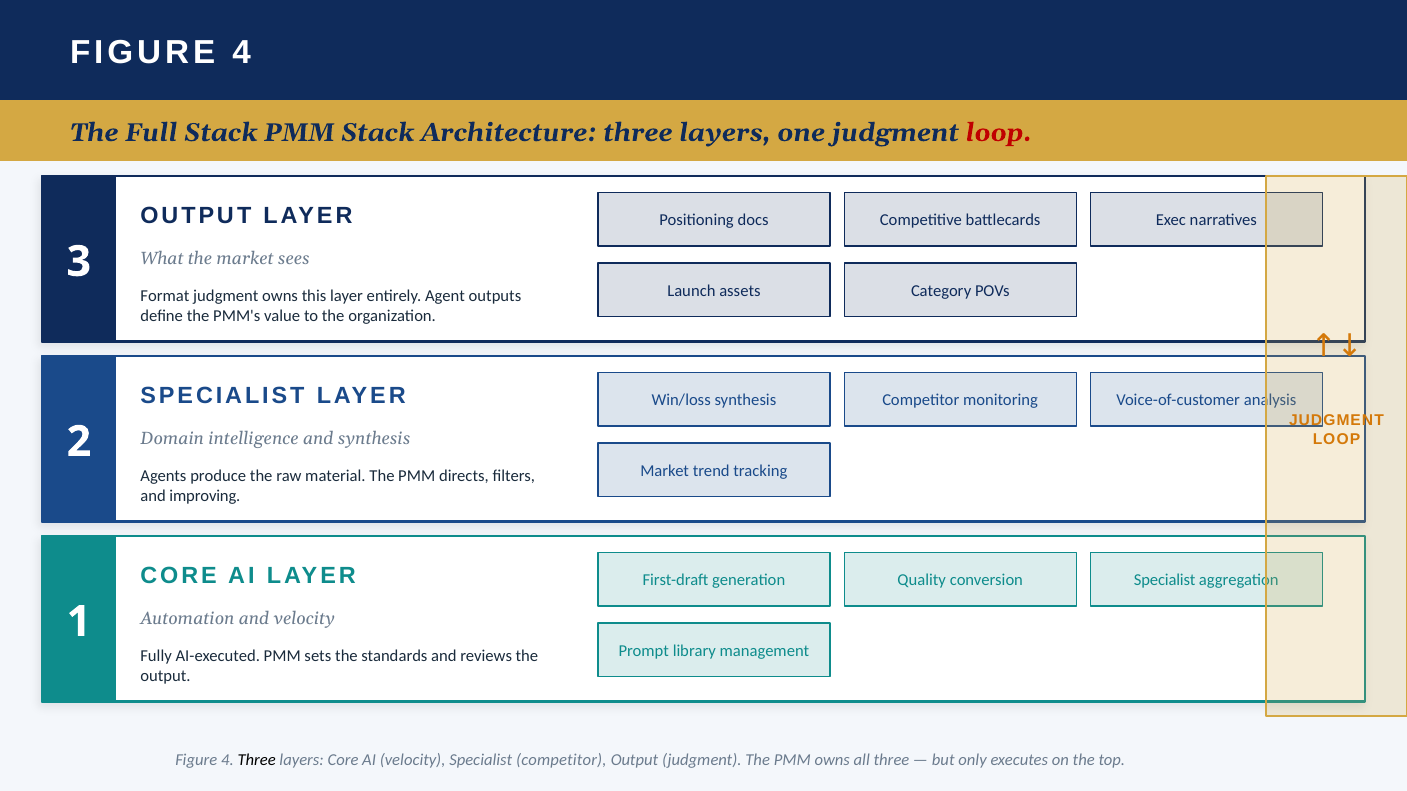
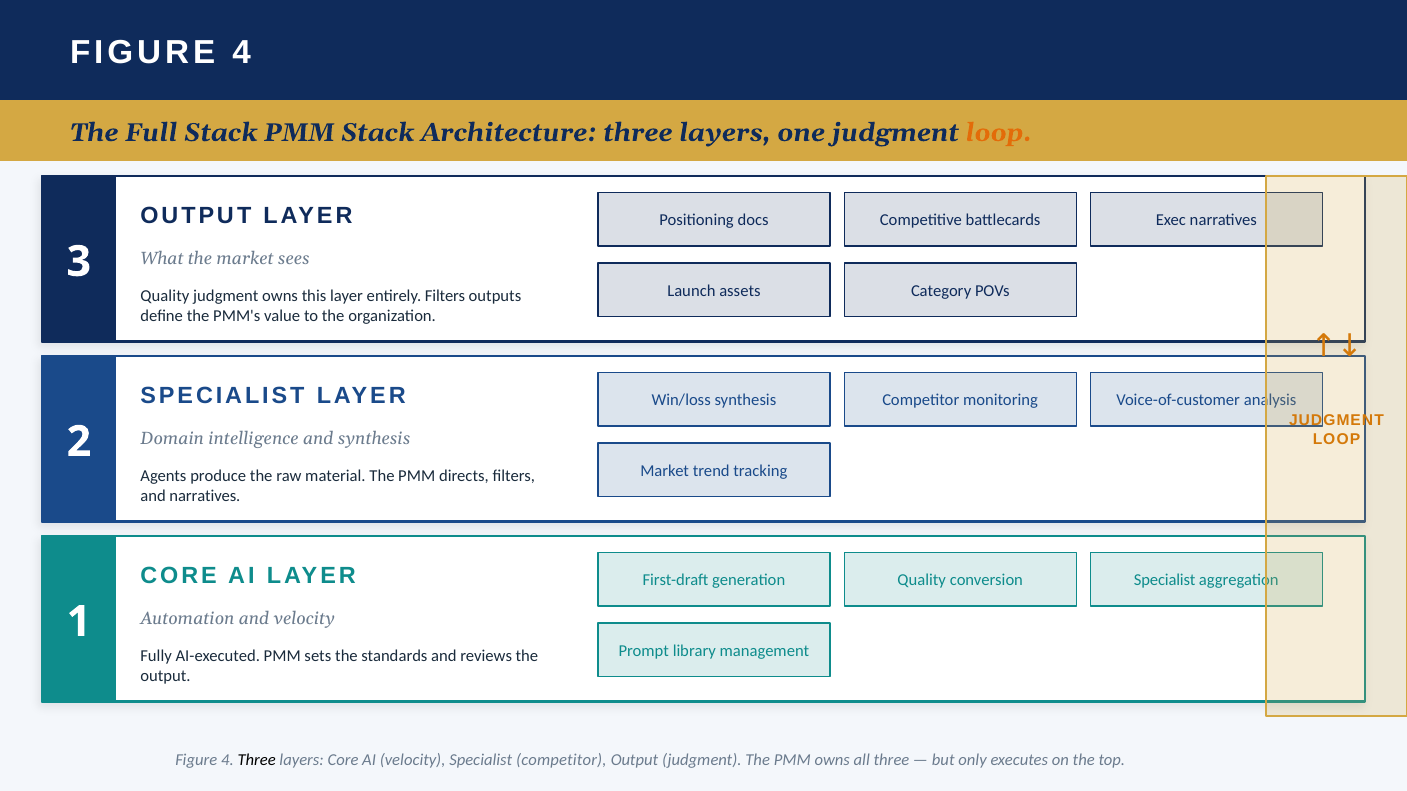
loop at (999, 133) colour: red -> orange
Format at (165, 296): Format -> Quality
entirely Agent: Agent -> Filters
and improving: improving -> narratives
